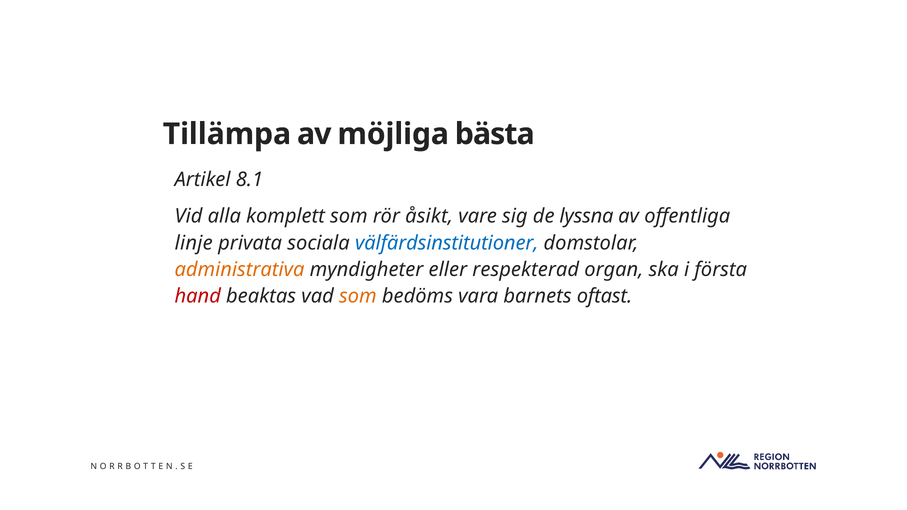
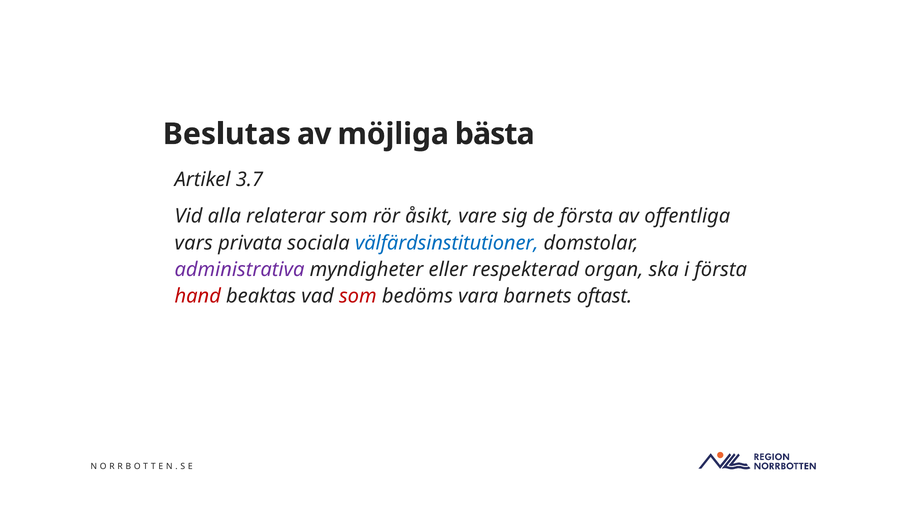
Tillämpa: Tillämpa -> Beslutas
8.1: 8.1 -> 3.7
komplett: komplett -> relaterar
de lyssna: lyssna -> första
linje: linje -> vars
administrativa colour: orange -> purple
som at (358, 296) colour: orange -> red
